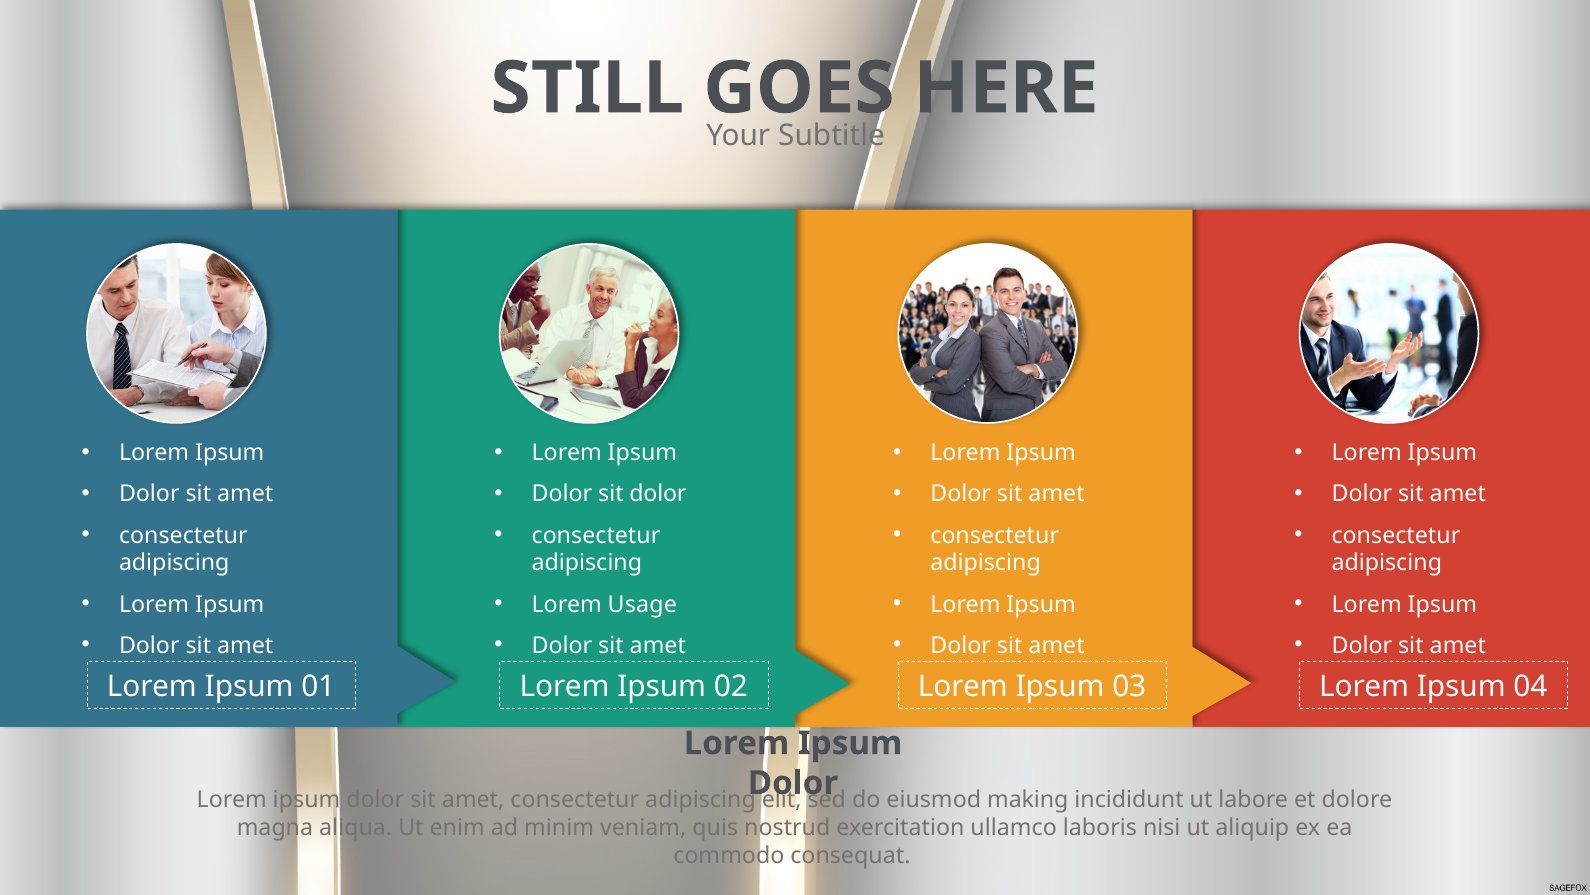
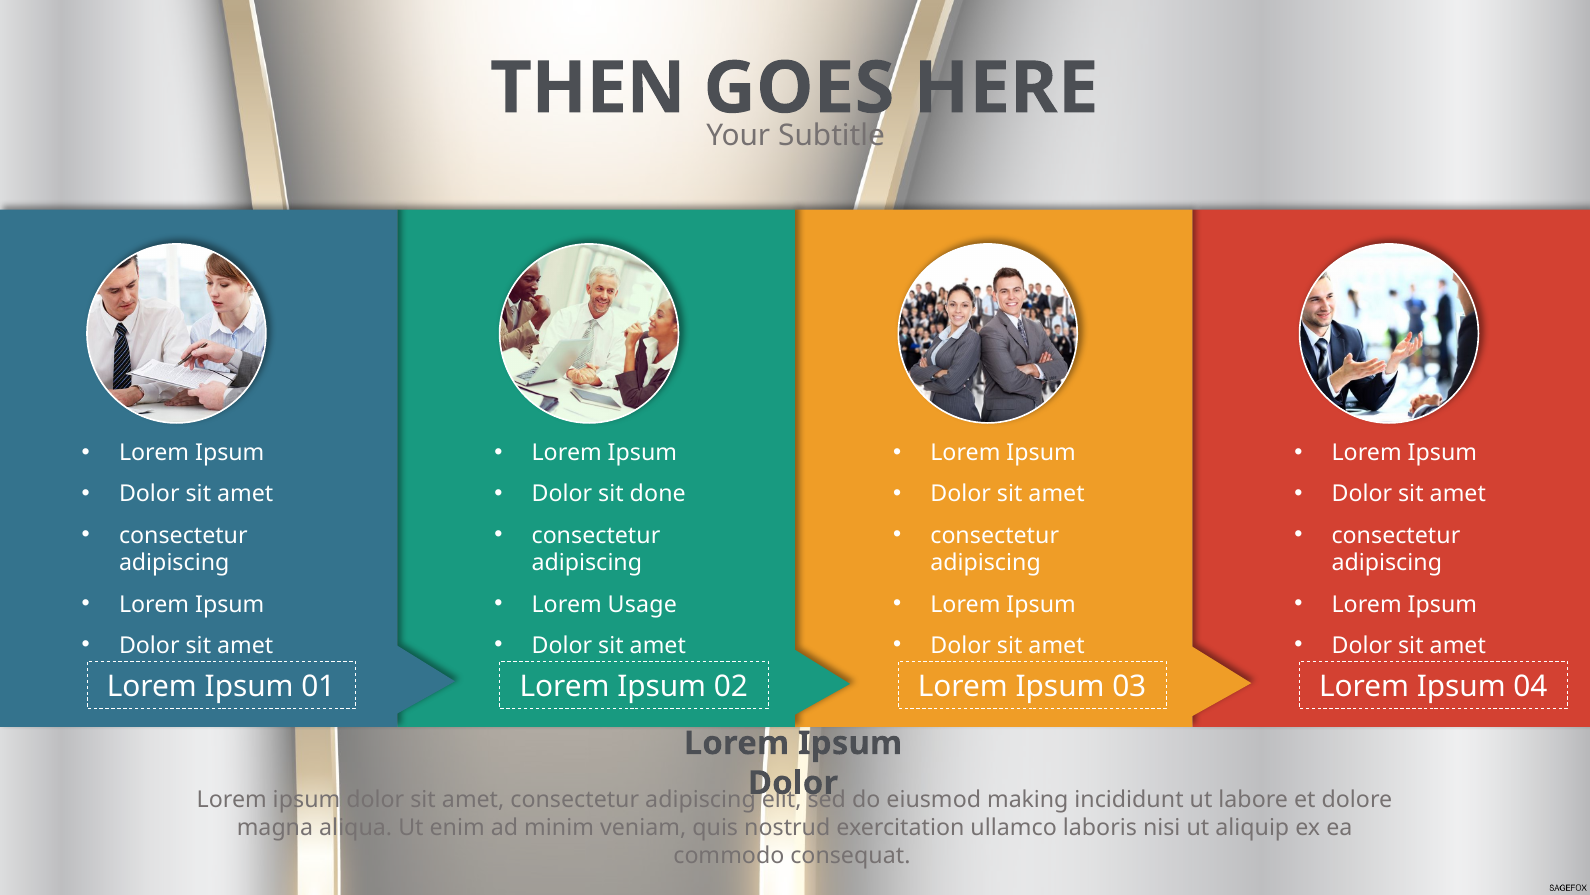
STILL: STILL -> THEN
sit dolor: dolor -> done
